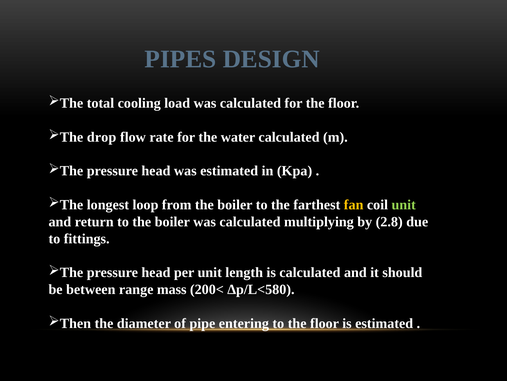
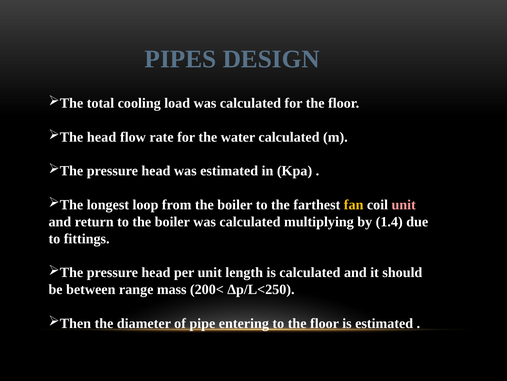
drop at (102, 137): drop -> head
unit at (404, 204) colour: light green -> pink
2.8: 2.8 -> 1.4
∆p/L<580: ∆p/L<580 -> ∆p/L<250
